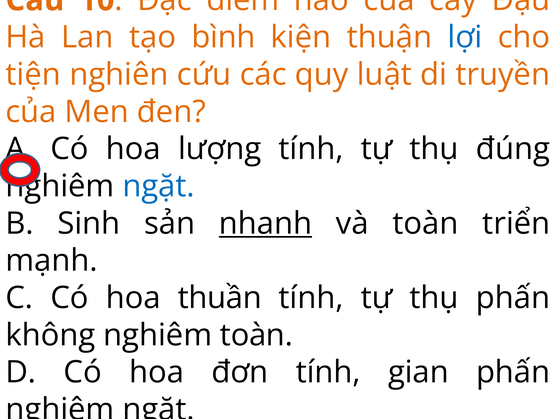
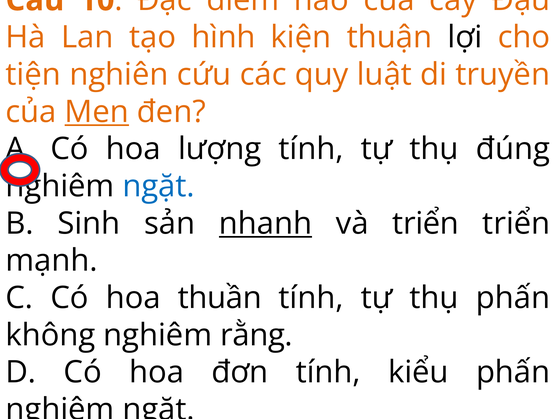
bình: bình -> hình
lợi colour: blue -> black
Men underline: none -> present
và toàn: toàn -> triển
nghiêm toàn: toàn -> rằng
gian: gian -> kiểu
